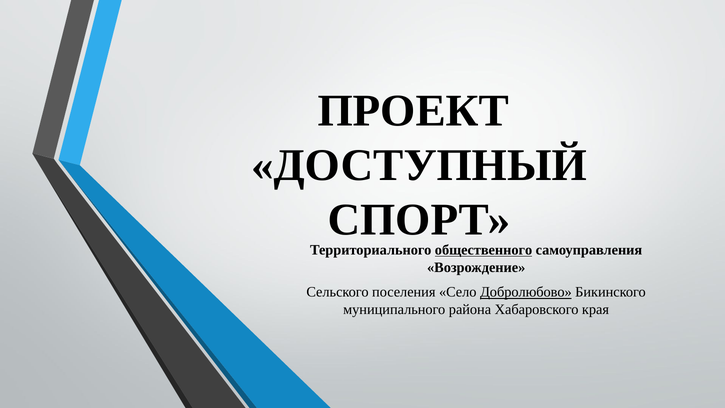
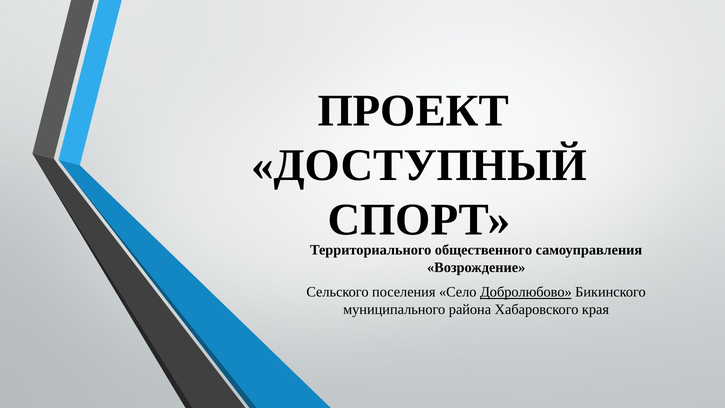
общественного underline: present -> none
